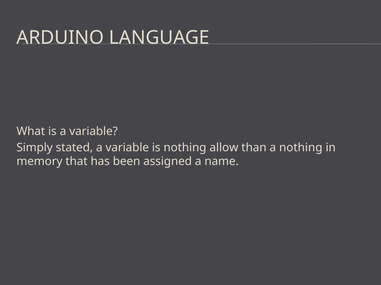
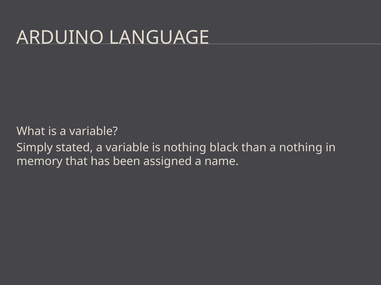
allow: allow -> black
